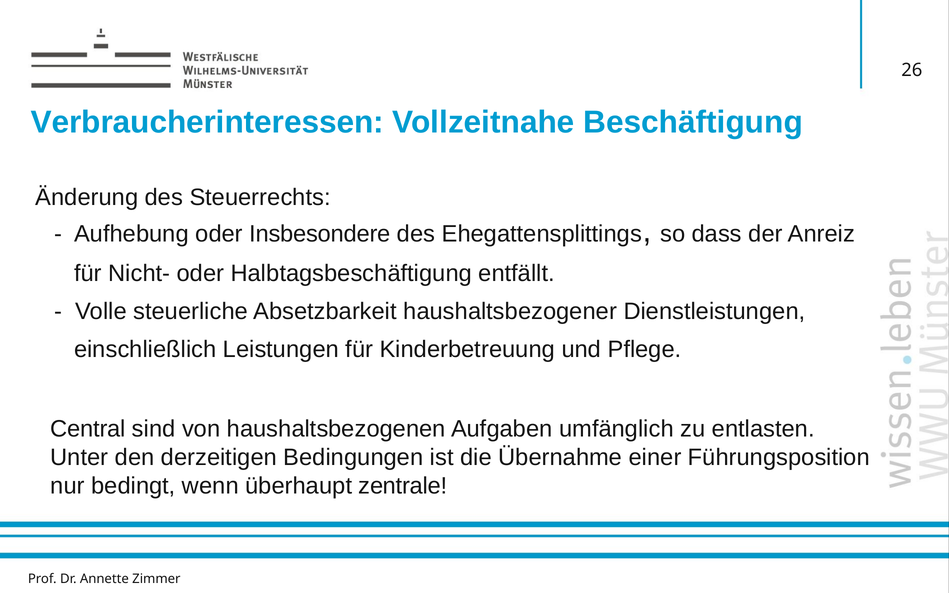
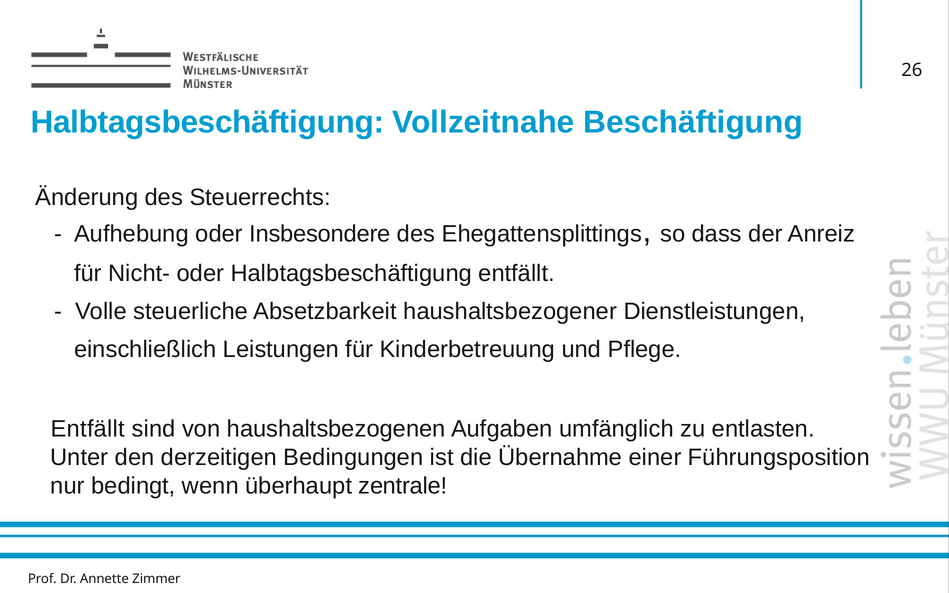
Verbraucherinteressen at (207, 123): Verbraucherinteressen -> Halbtagsbeschäftigung
Central at (88, 429): Central -> Entfällt
